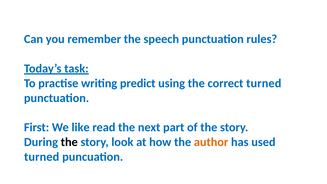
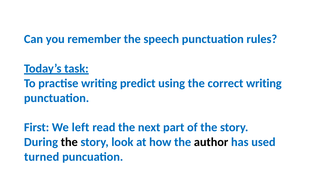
correct turned: turned -> writing
like: like -> left
author colour: orange -> black
